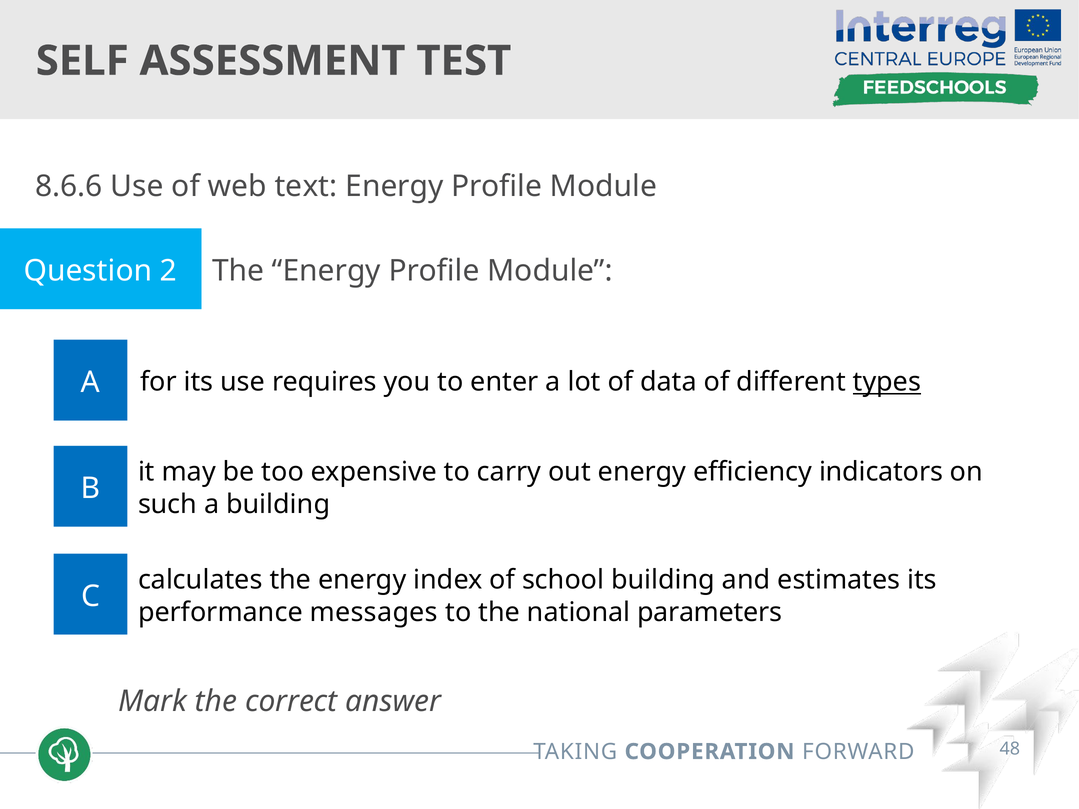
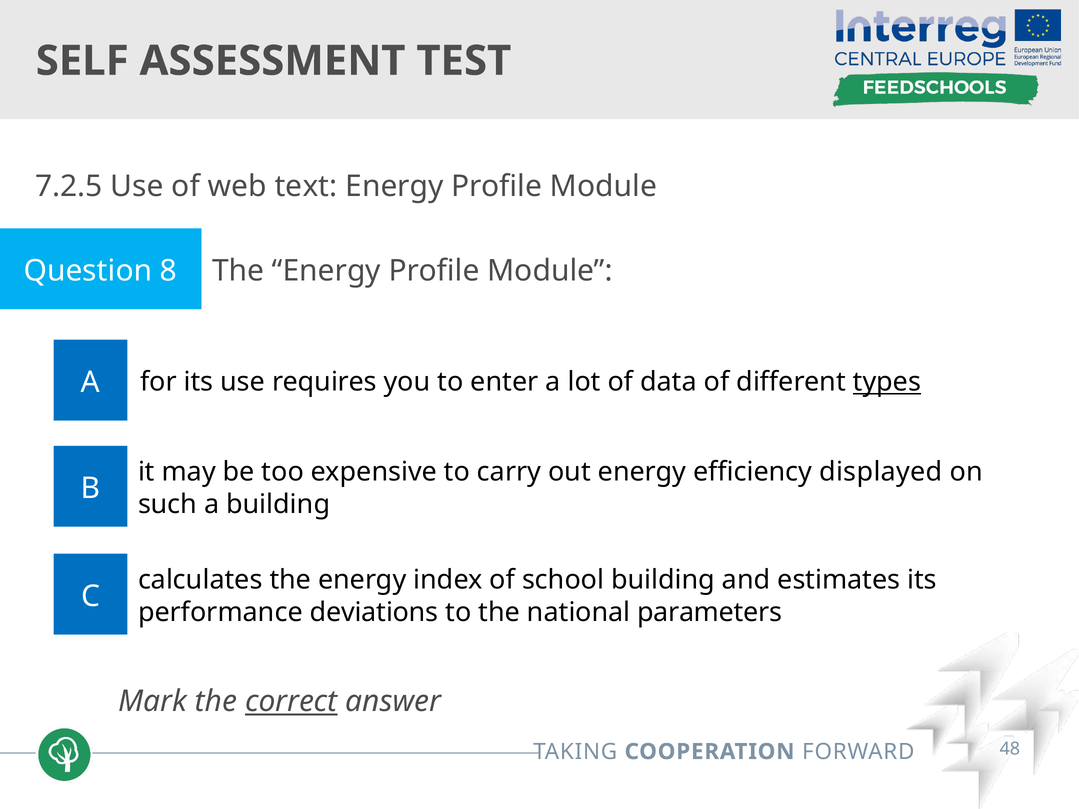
8.6.6: 8.6.6 -> 7.2.5
2: 2 -> 8
indicators: indicators -> displayed
messages: messages -> deviations
correct underline: none -> present
